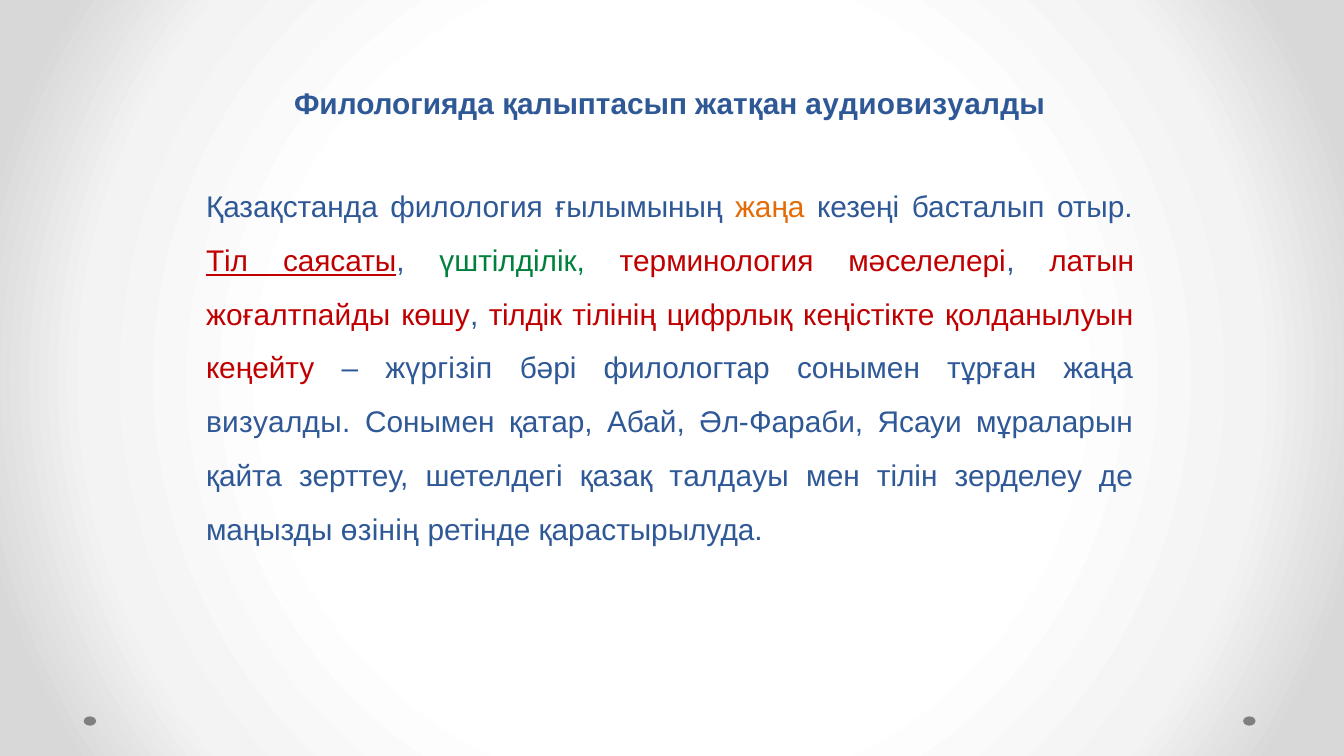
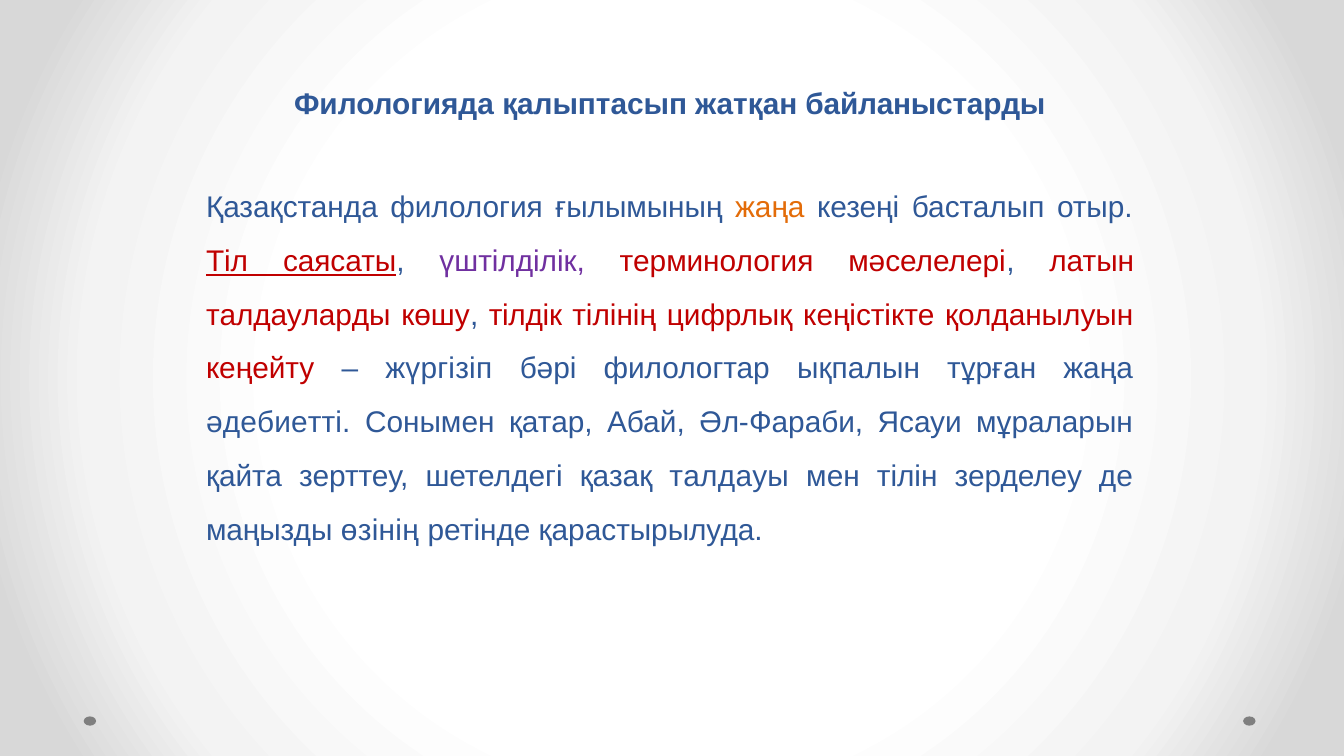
аудиовизуалды: аудиовизуалды -> байланыстарды
үштілділік colour: green -> purple
жоғалтпайды: жоғалтпайды -> талдауларды
филологтар сонымен: сонымен -> ықпалын
визуалды: визуалды -> әдебиетті
